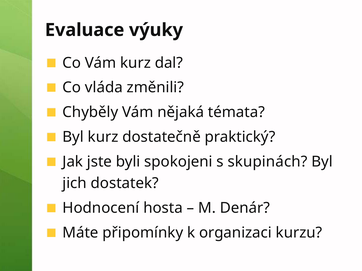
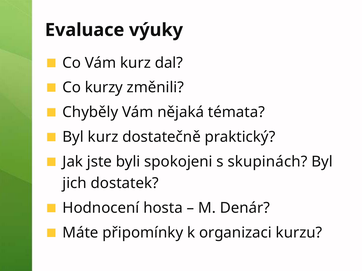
vláda: vláda -> kurzy
